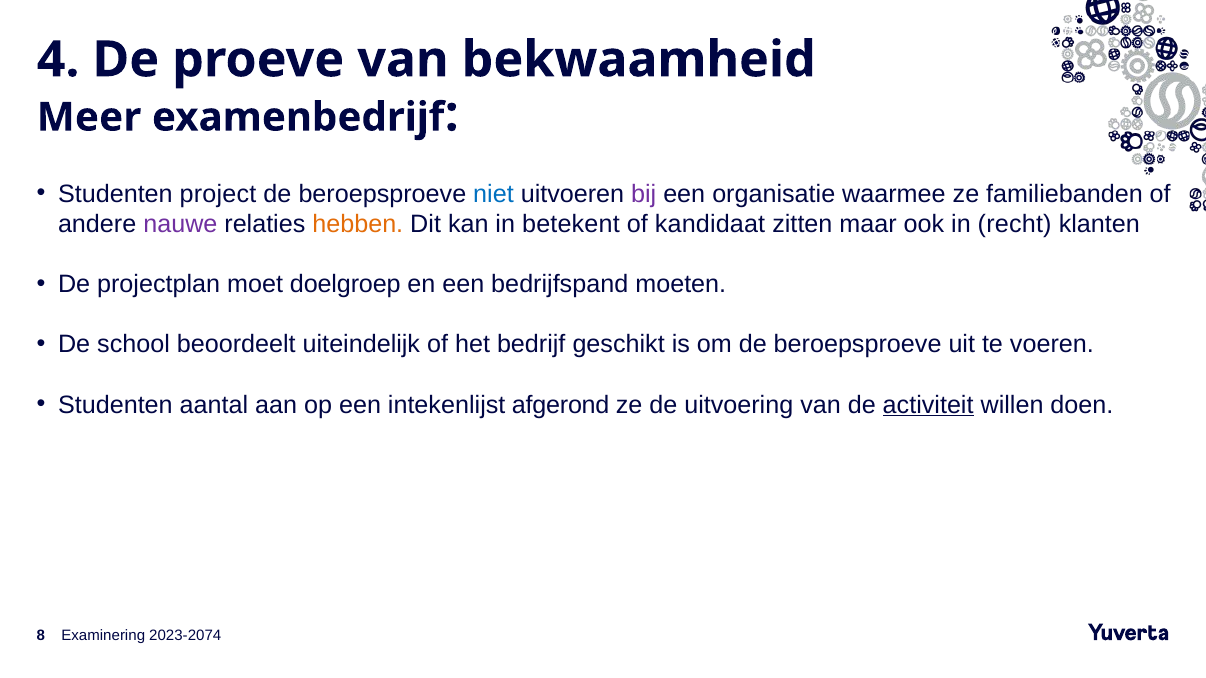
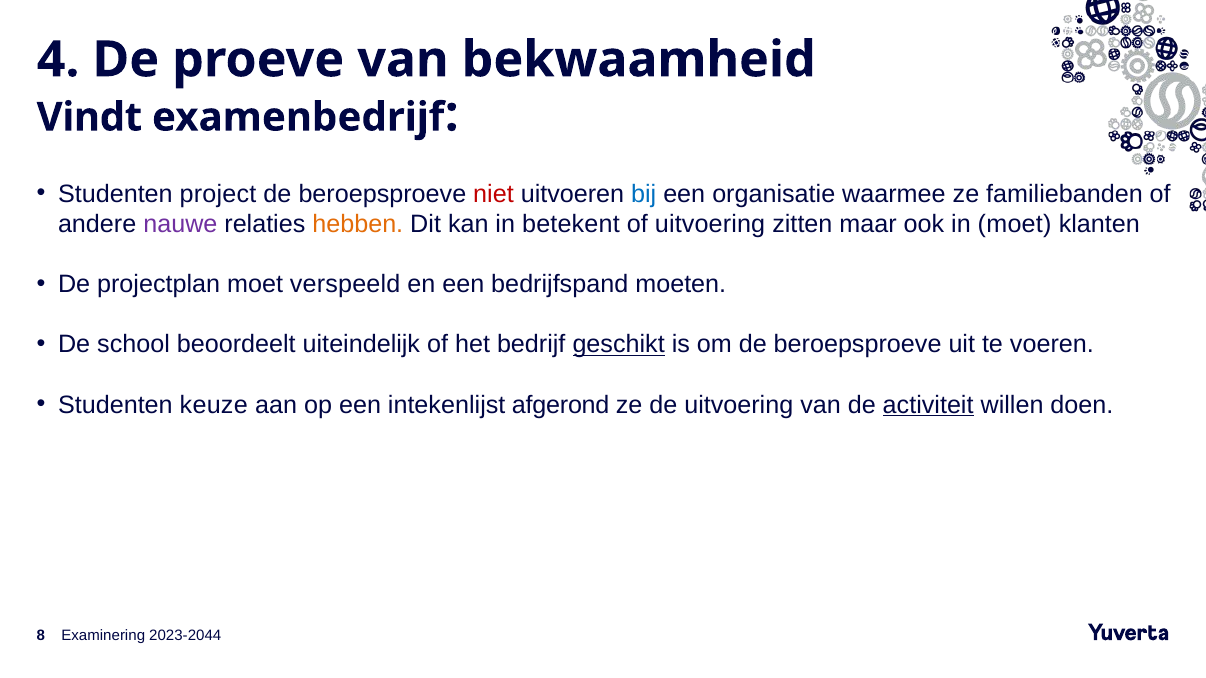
Meer: Meer -> Vindt
niet colour: blue -> red
bij colour: purple -> blue
of kandidaat: kandidaat -> uitvoering
in recht: recht -> moet
doelgroep: doelgroep -> verspeeld
geschikt underline: none -> present
aantal: aantal -> keuze
2023-2074: 2023-2074 -> 2023-2044
